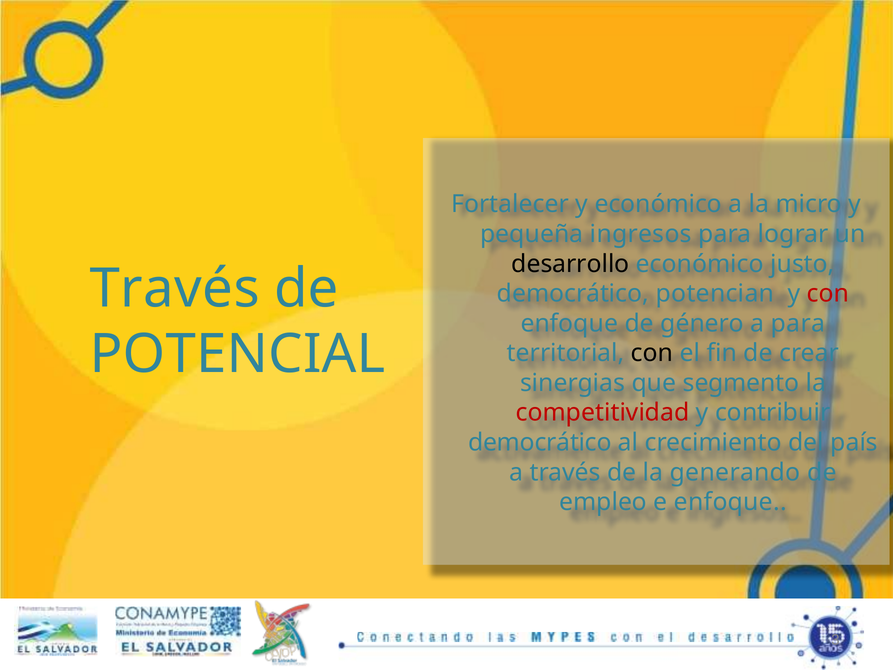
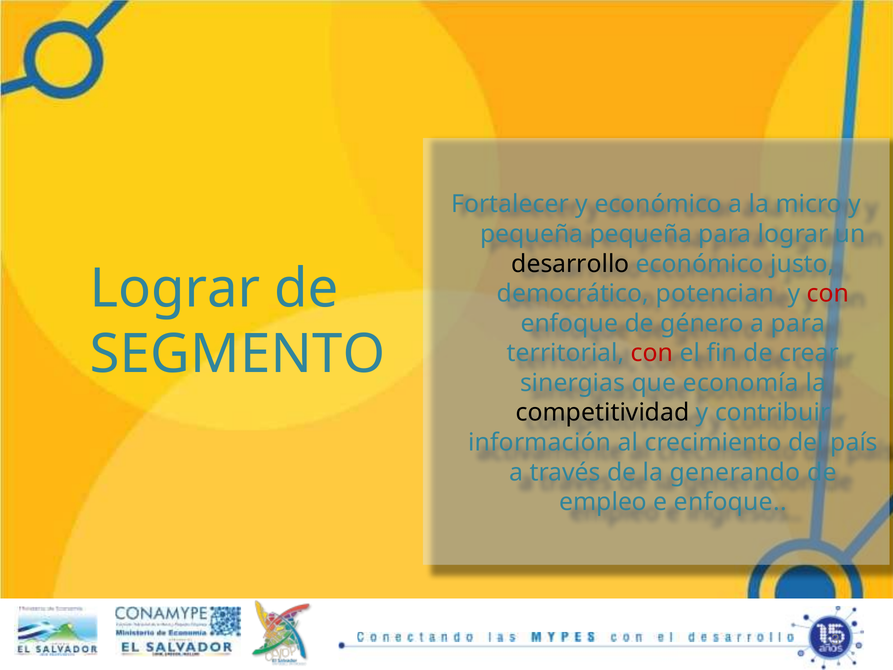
pequeña ingresos: ingresos -> pequeña
Través at (175, 288): Través -> Lograr
POTENCIAL: POTENCIAL -> SEGMENTO
con at (652, 353) colour: black -> red
segmento: segmento -> economía
competitividad colour: red -> black
democrático at (540, 442): democrático -> información
